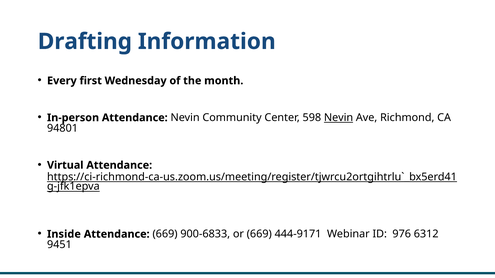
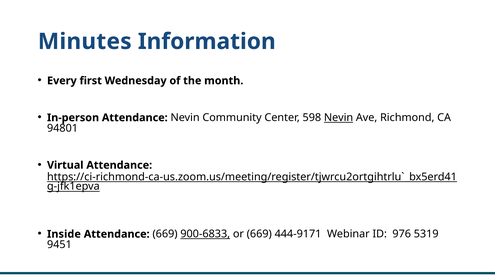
Drafting: Drafting -> Minutes
900-6833 underline: none -> present
6312: 6312 -> 5319
